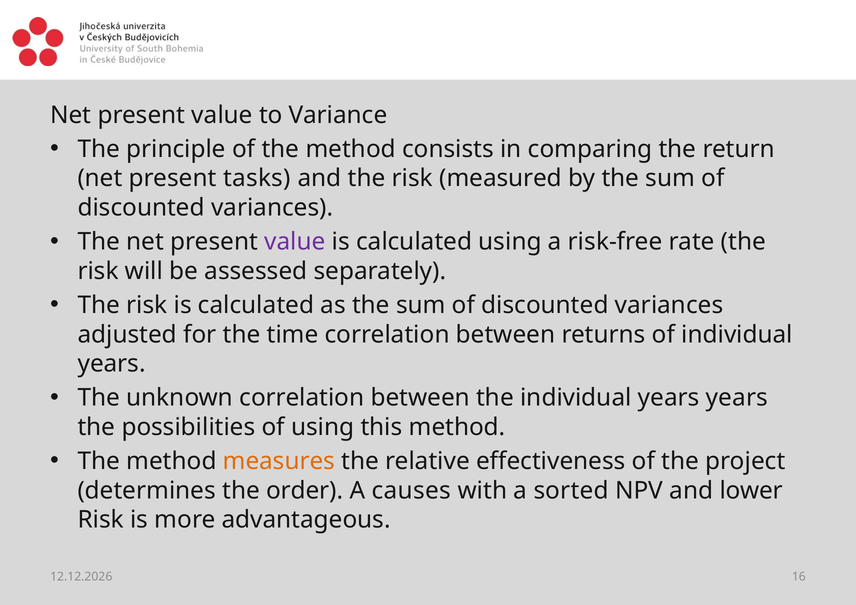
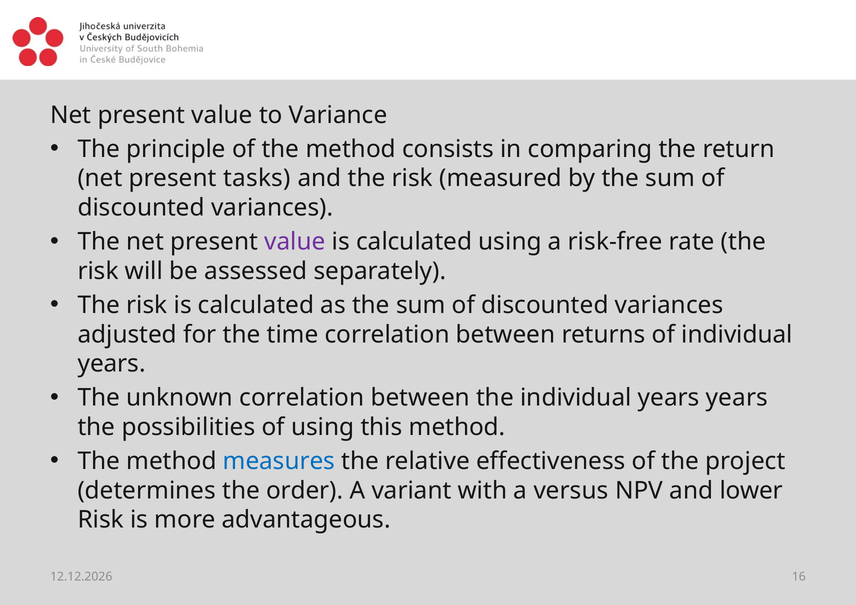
measures colour: orange -> blue
causes: causes -> variant
a sorted: sorted -> versus
